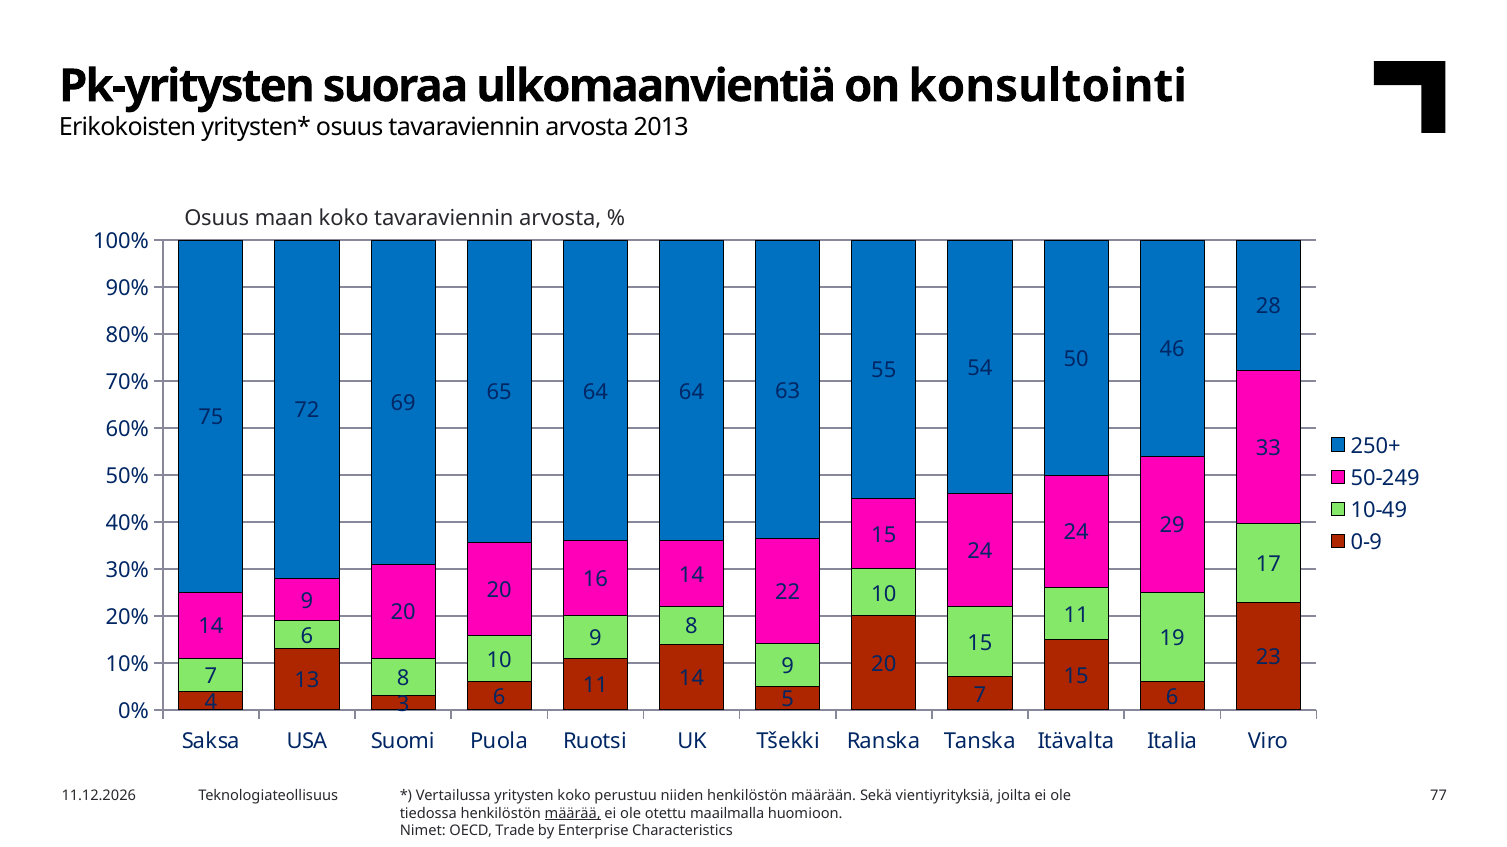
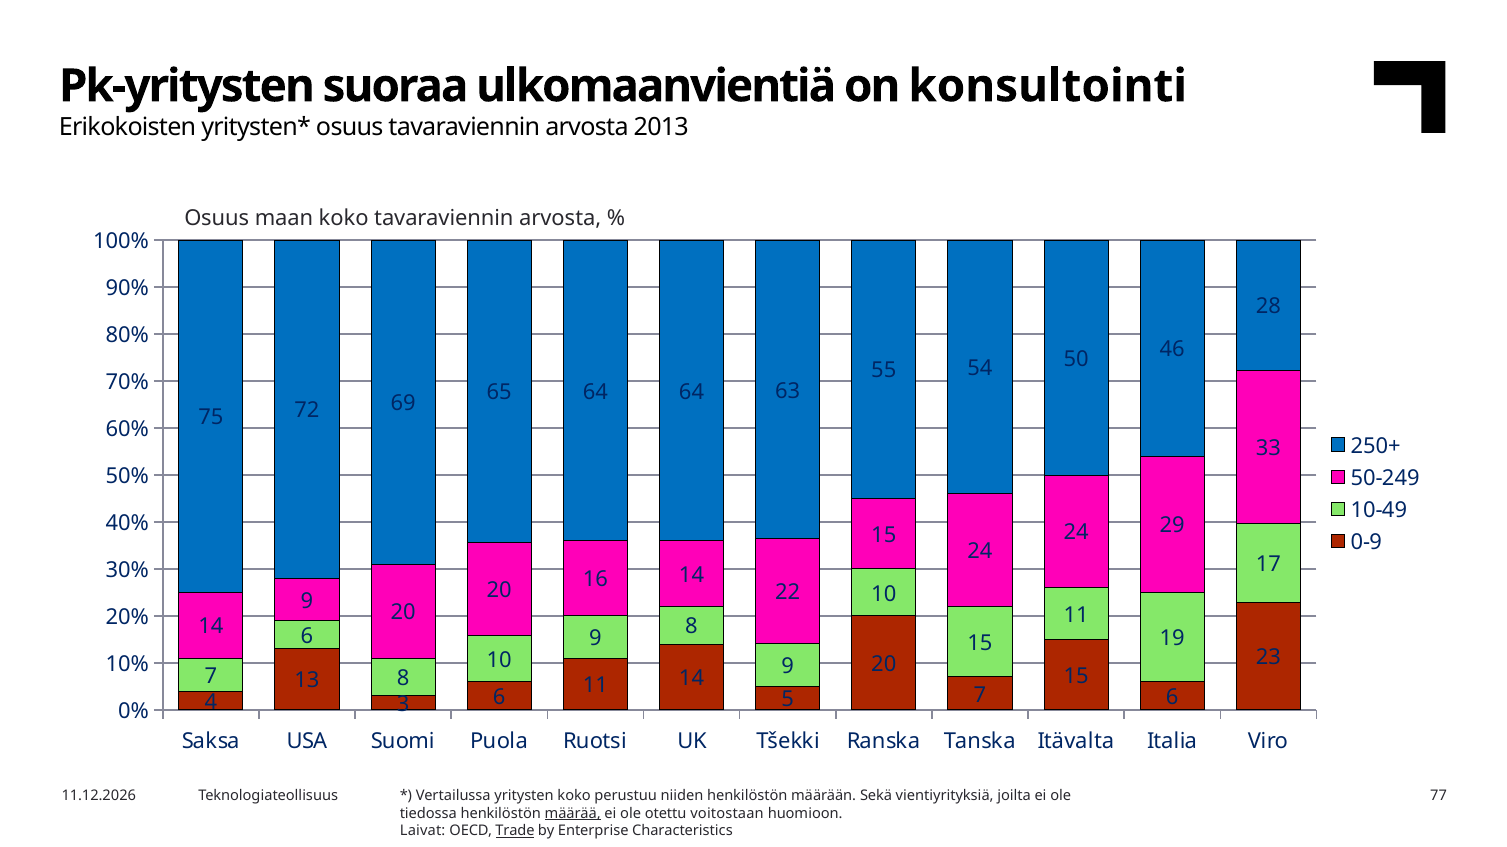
maailmalla: maailmalla -> voitostaan
Nimet: Nimet -> Laivat
Trade underline: none -> present
